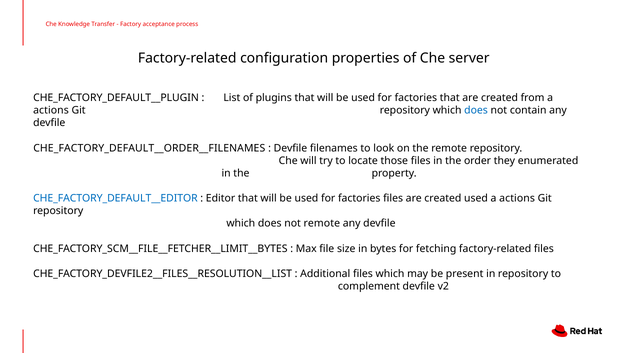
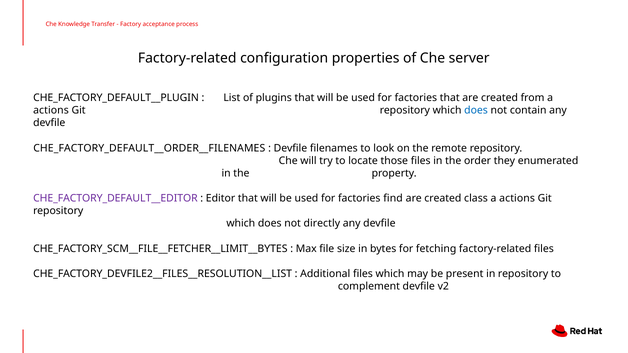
CHE_FACTORY_DEFAULT__EDITOR colour: blue -> purple
factories files: files -> find
created used: used -> class
not remote: remote -> directly
